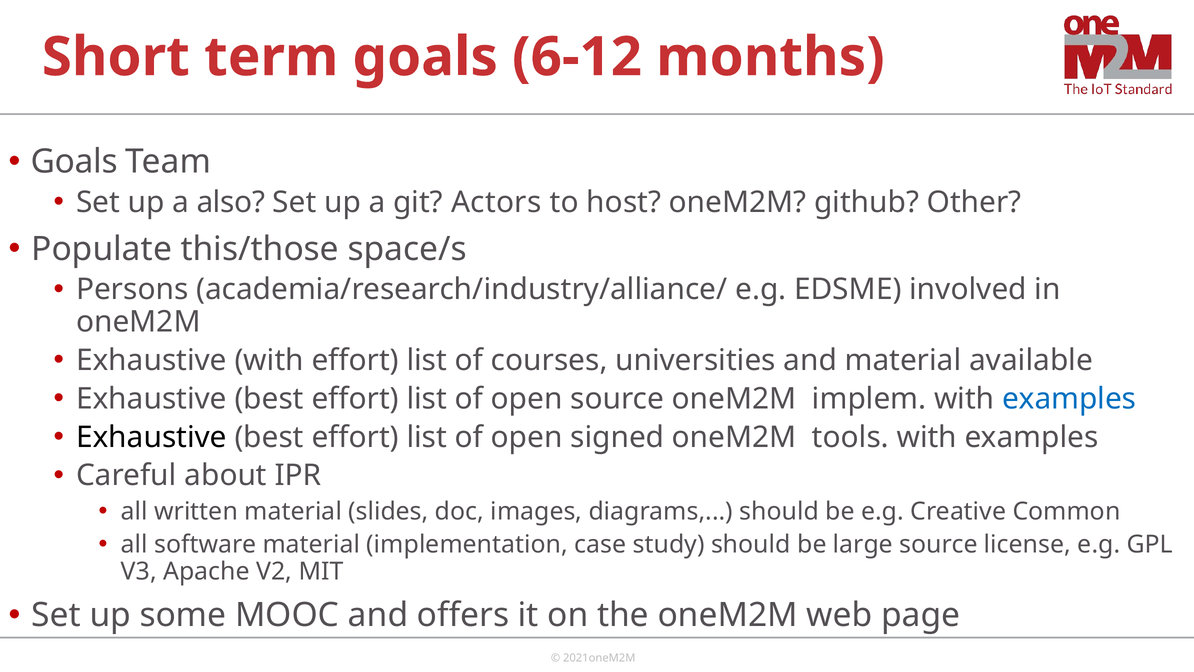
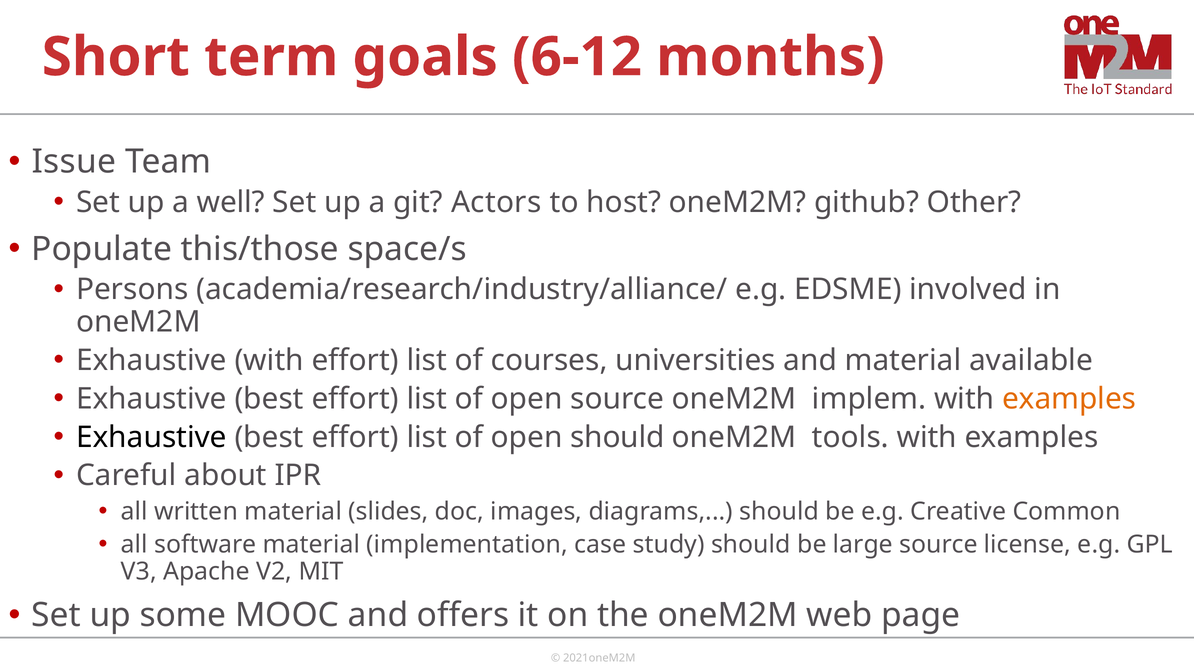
Goals at (74, 162): Goals -> Issue
also: also -> well
examples at (1069, 399) colour: blue -> orange
open signed: signed -> should
